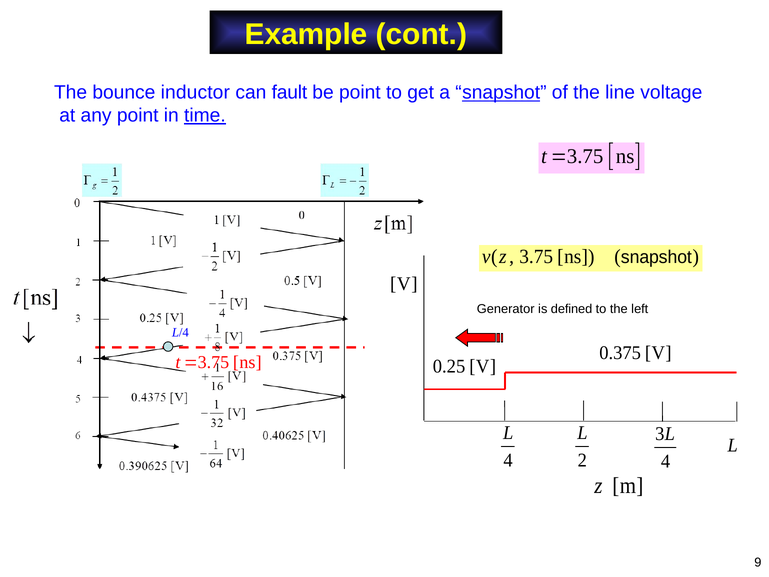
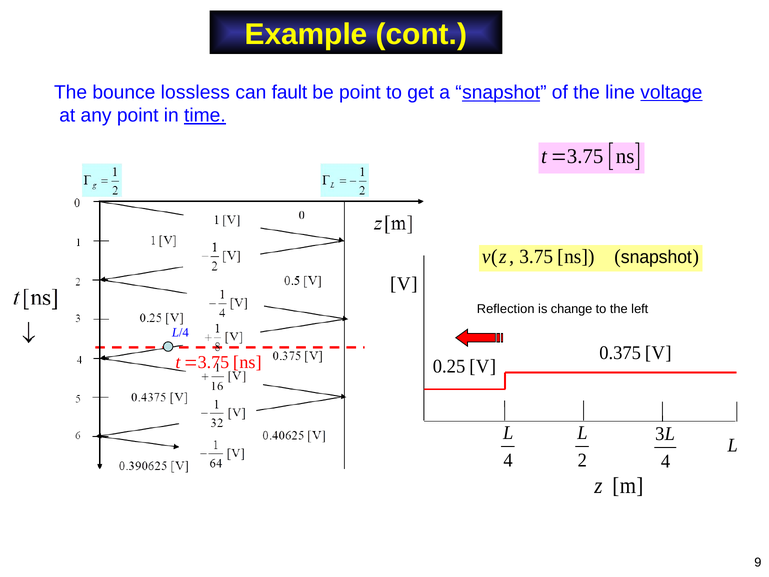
inductor: inductor -> lossless
voltage underline: none -> present
Generator: Generator -> Reflection
defined: defined -> change
